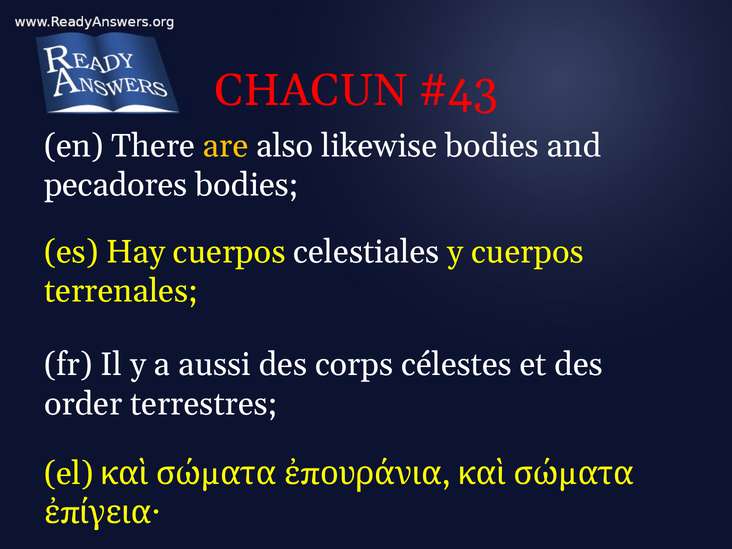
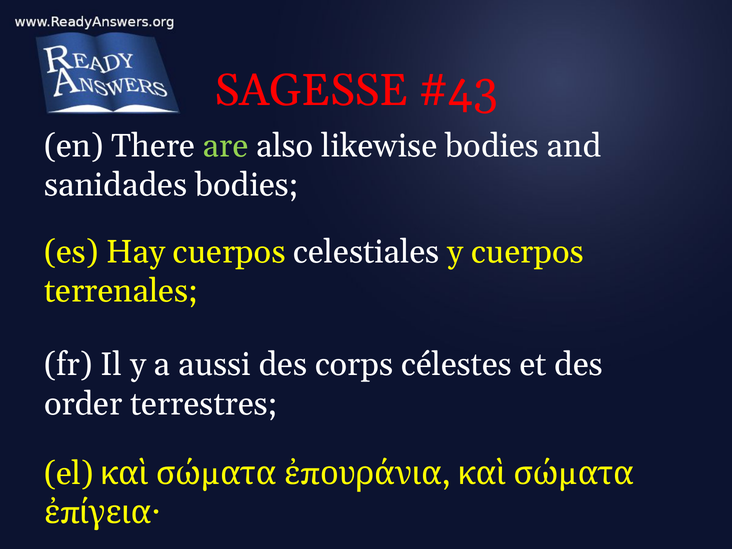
CHACUN: CHACUN -> SAGESSE
are colour: yellow -> light green
pecadores: pecadores -> sanidades
